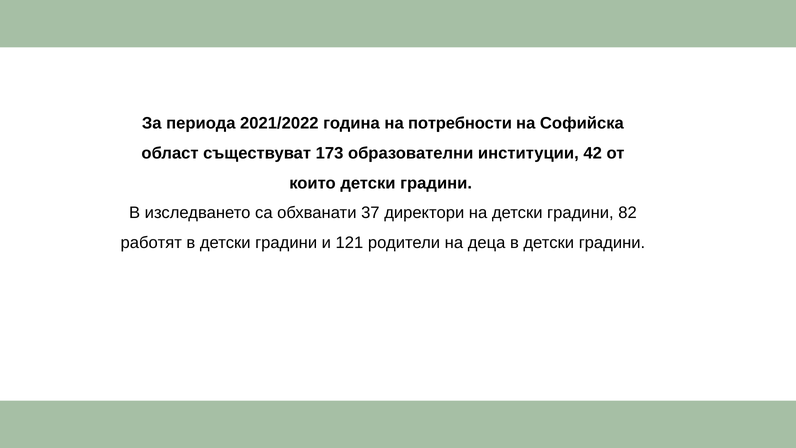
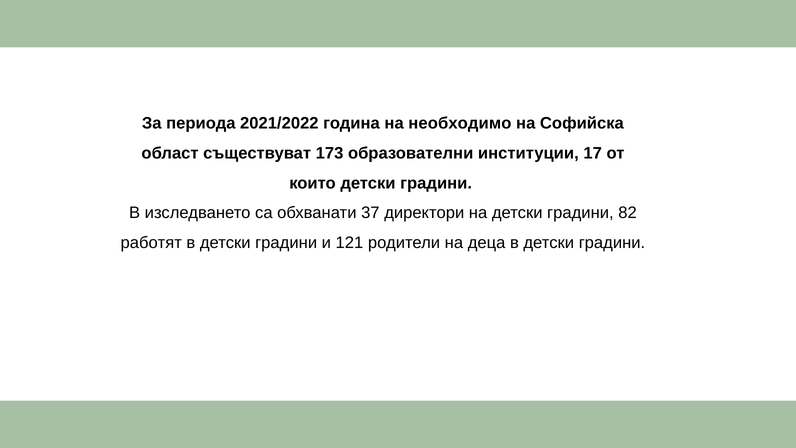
потребности: потребности -> необходимо
42: 42 -> 17
